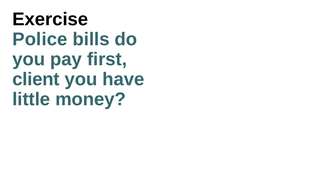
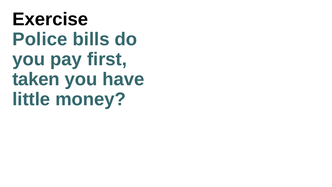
client: client -> taken
